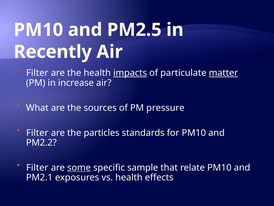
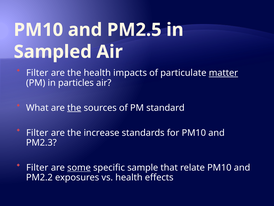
Recently: Recently -> Sampled
impacts underline: present -> none
increase: increase -> particles
the at (74, 108) underline: none -> present
pressure: pressure -> standard
particles: particles -> increase
PM2.2: PM2.2 -> PM2.3
PM2.1: PM2.1 -> PM2.2
